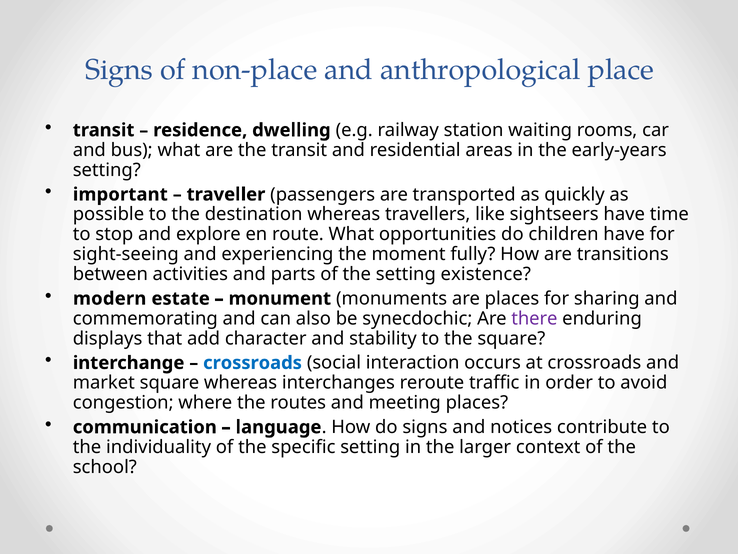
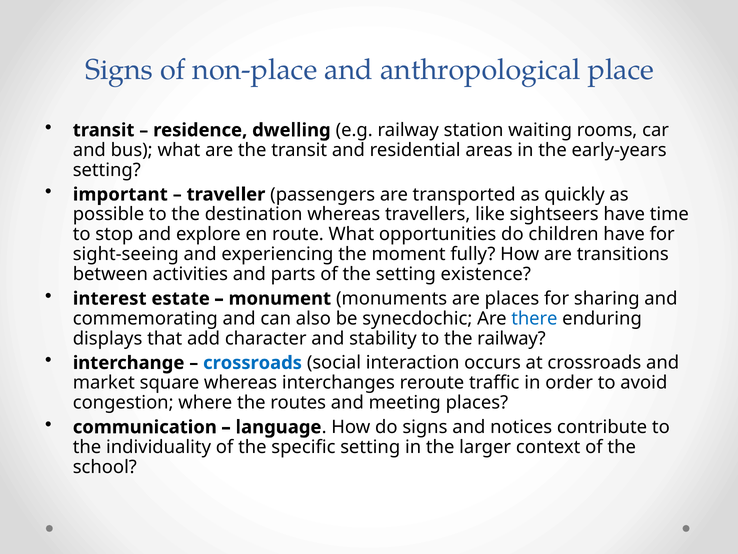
modern: modern -> interest
there colour: purple -> blue
the square: square -> railway
